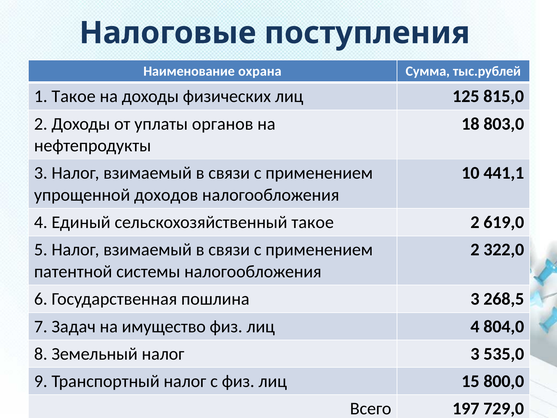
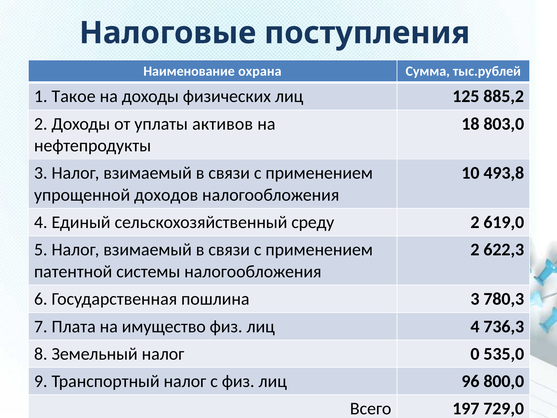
815,0: 815,0 -> 885,2
органов: органов -> активов
441,1: 441,1 -> 493,8
сельскохозяйственный такое: такое -> среду
322,0: 322,0 -> 622,3
268,5: 268,5 -> 780,3
Задач: Задач -> Плата
804,0: 804,0 -> 736,3
налог 3: 3 -> 0
15: 15 -> 96
